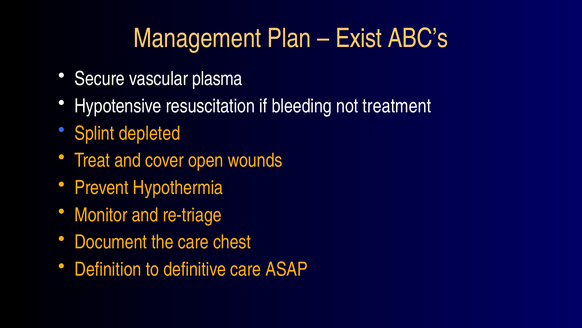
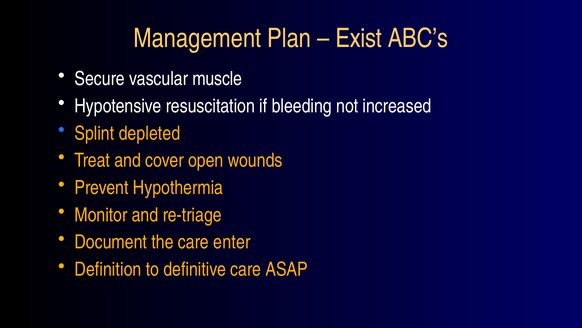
plasma: plasma -> muscle
treatment: treatment -> increased
chest: chest -> enter
